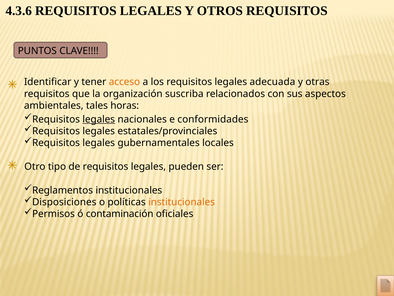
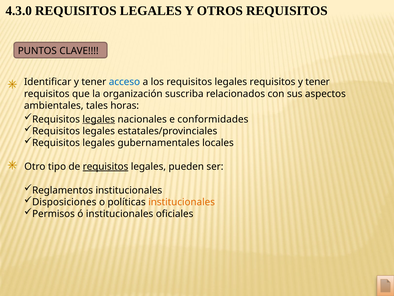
4.3.6: 4.3.6 -> 4.3.0
acceso colour: orange -> blue
legales adecuada: adecuada -> requisitos
otras at (317, 82): otras -> tener
requisitos at (106, 166) underline: none -> present
ó contaminación: contaminación -> institucionales
